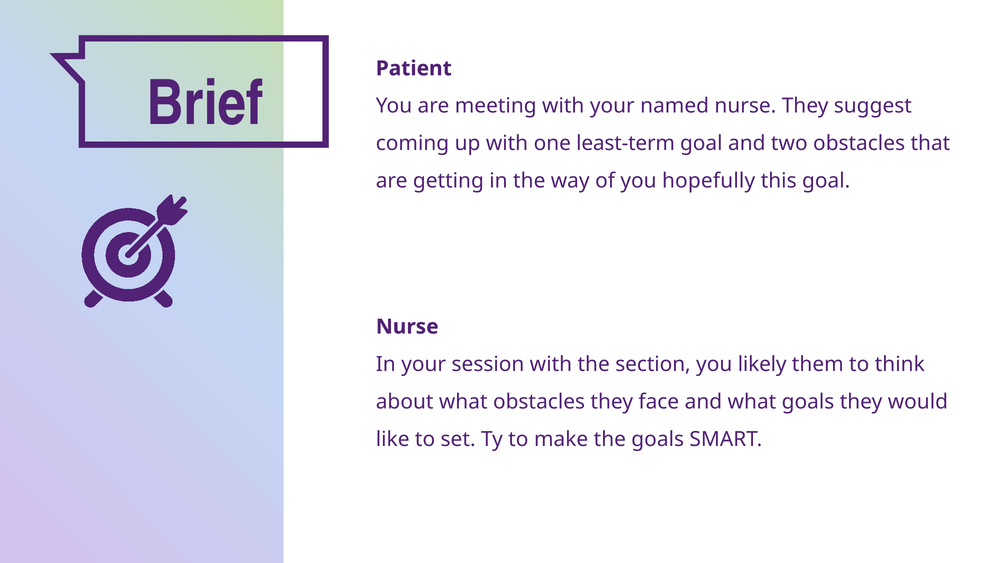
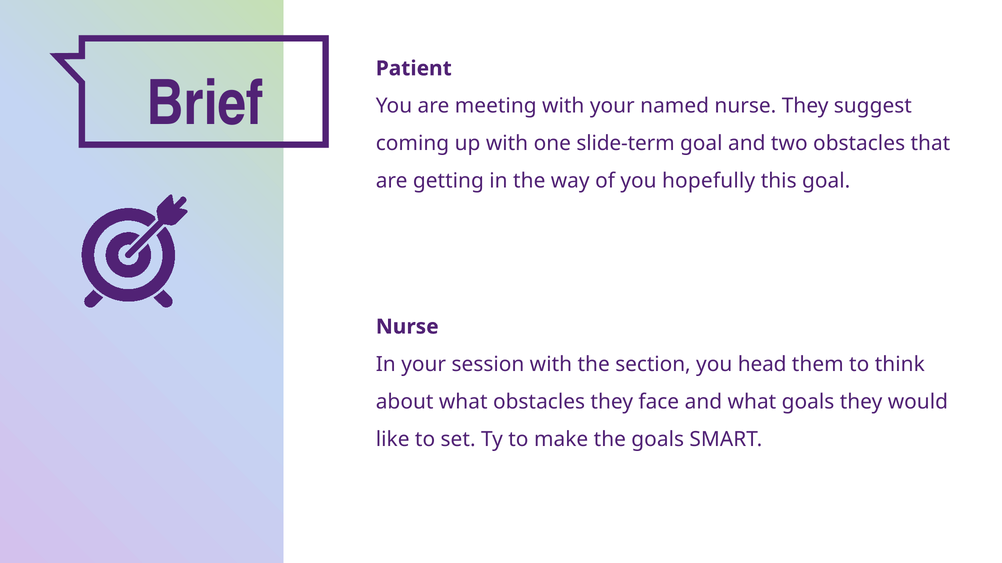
least-term: least-term -> slide-term
likely: likely -> head
